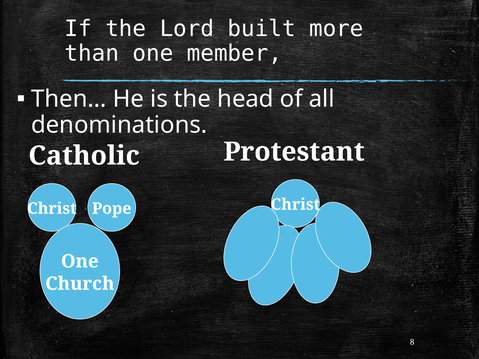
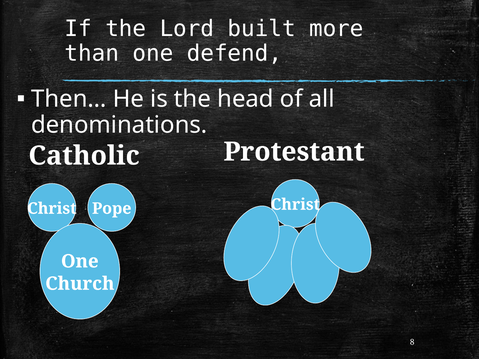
member: member -> defend
